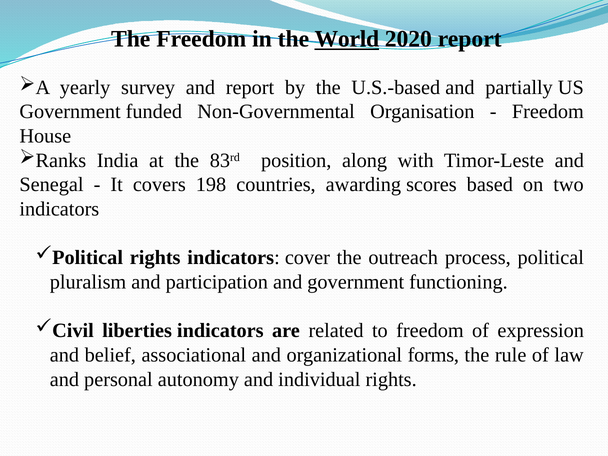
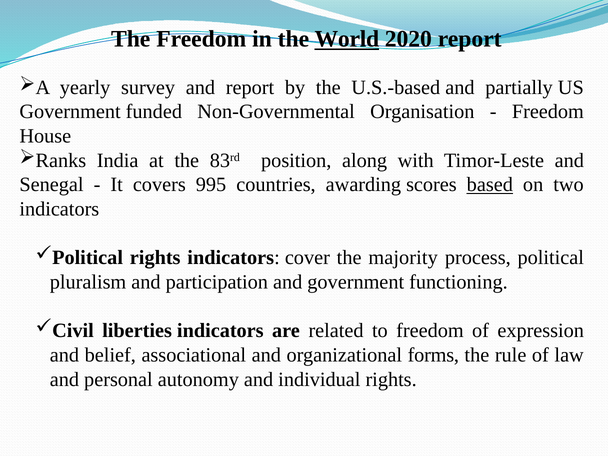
198: 198 -> 995
based underline: none -> present
outreach: outreach -> majority
